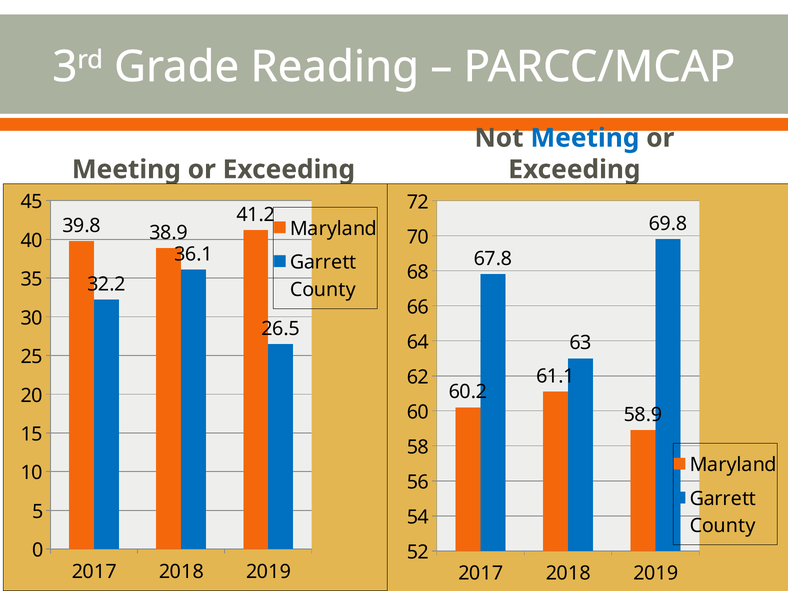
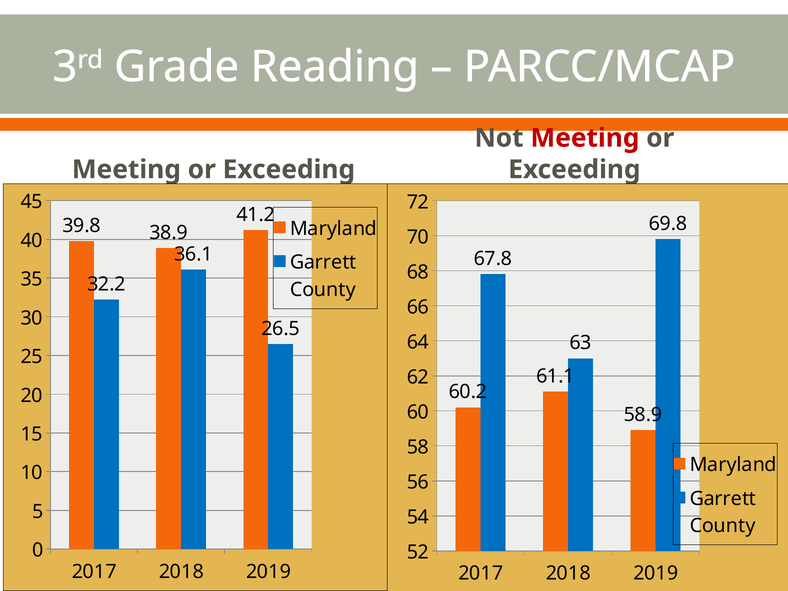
Meeting at (585, 138) colour: blue -> red
